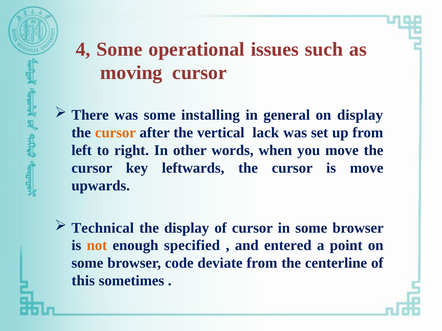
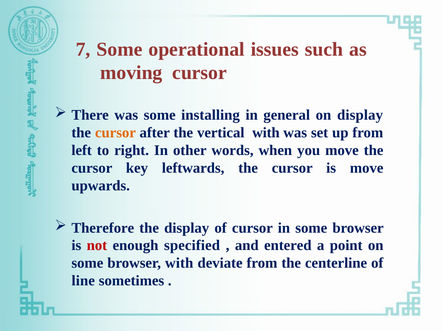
4: 4 -> 7
vertical lack: lack -> with
Technical: Technical -> Therefore
not colour: orange -> red
browser code: code -> with
this: this -> line
